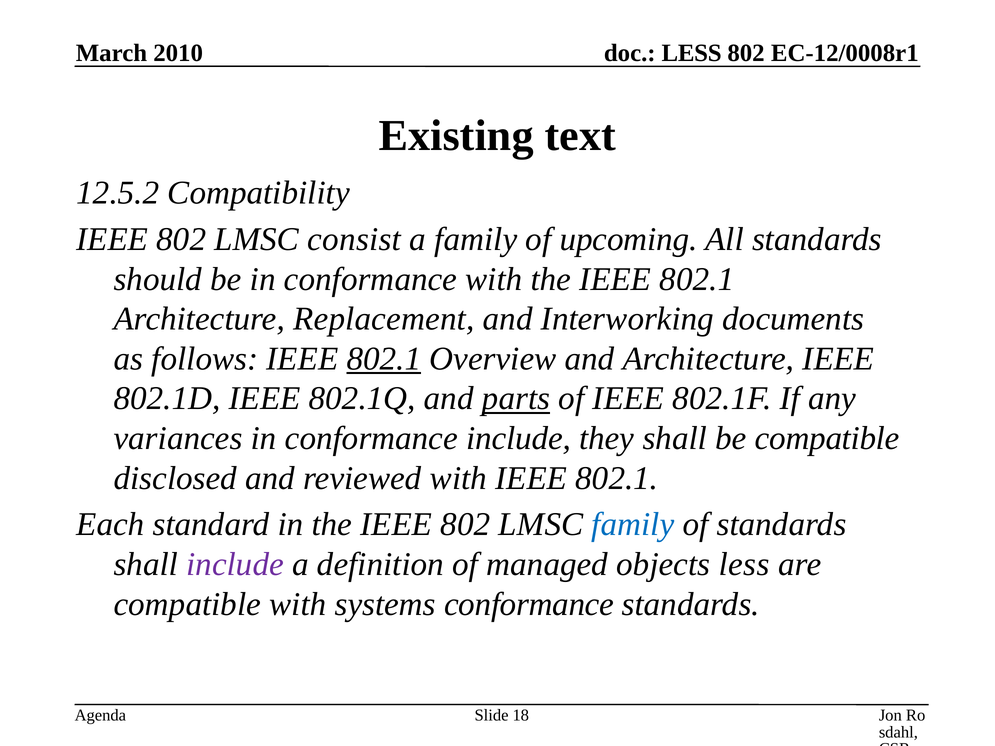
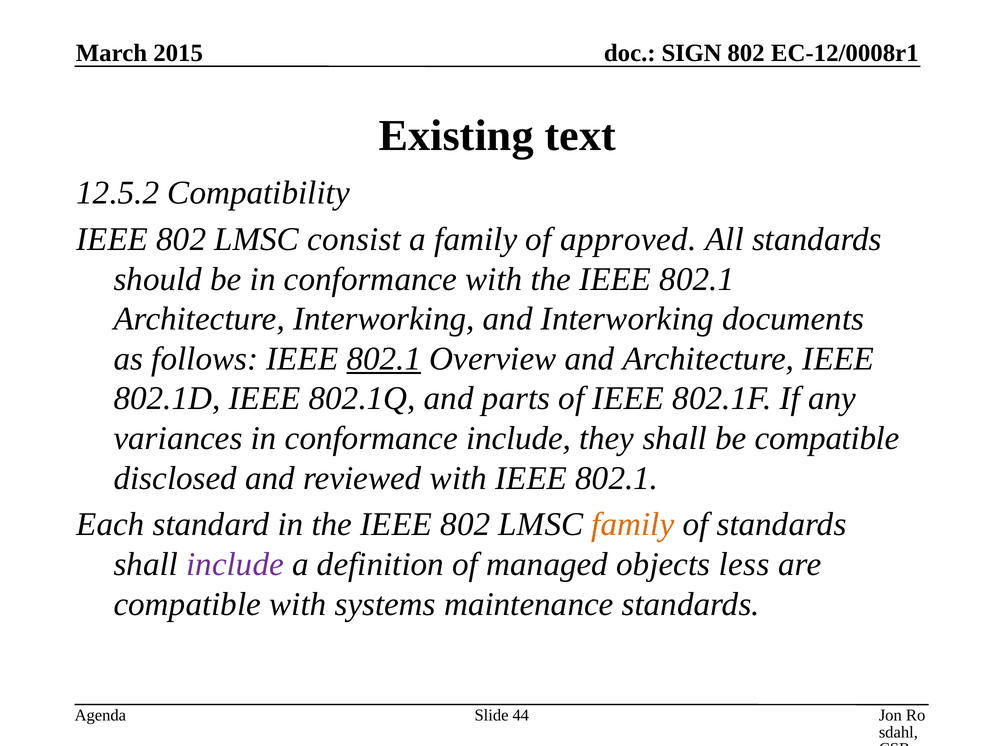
2010: 2010 -> 2015
LESS at (692, 53): LESS -> SIGN
upcoming: upcoming -> approved
Architecture Replacement: Replacement -> Interworking
parts underline: present -> none
family at (633, 525) colour: blue -> orange
systems conformance: conformance -> maintenance
18: 18 -> 44
